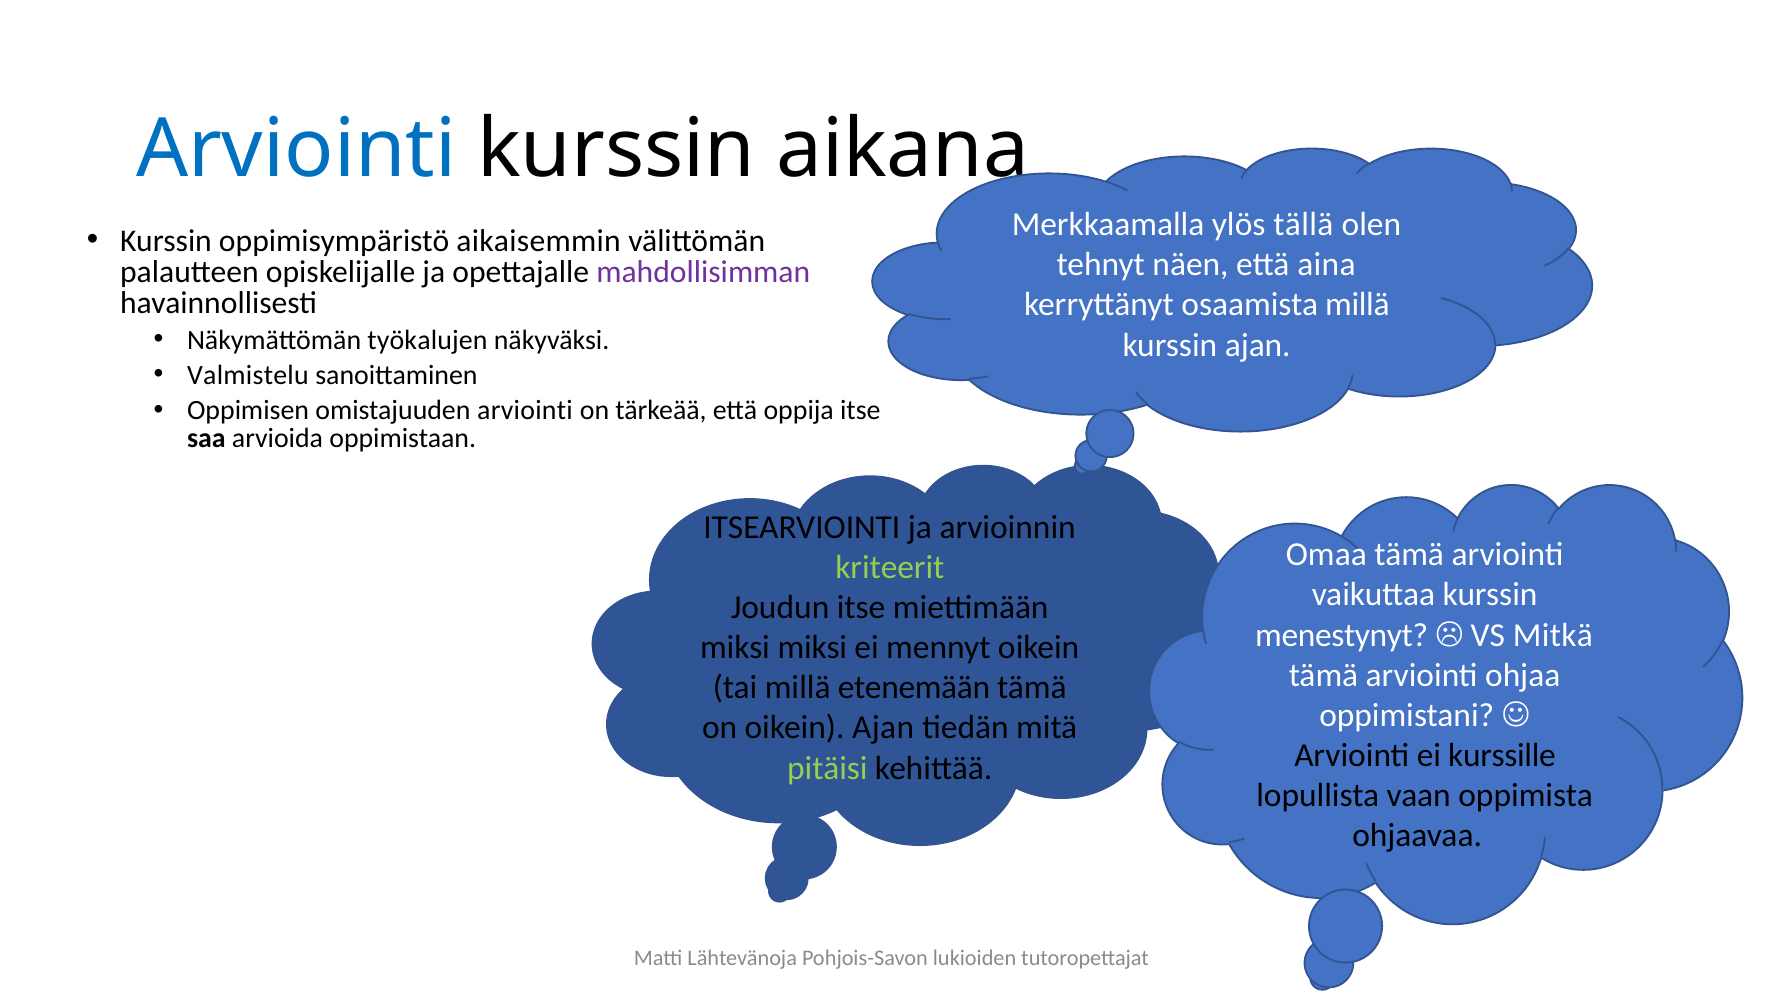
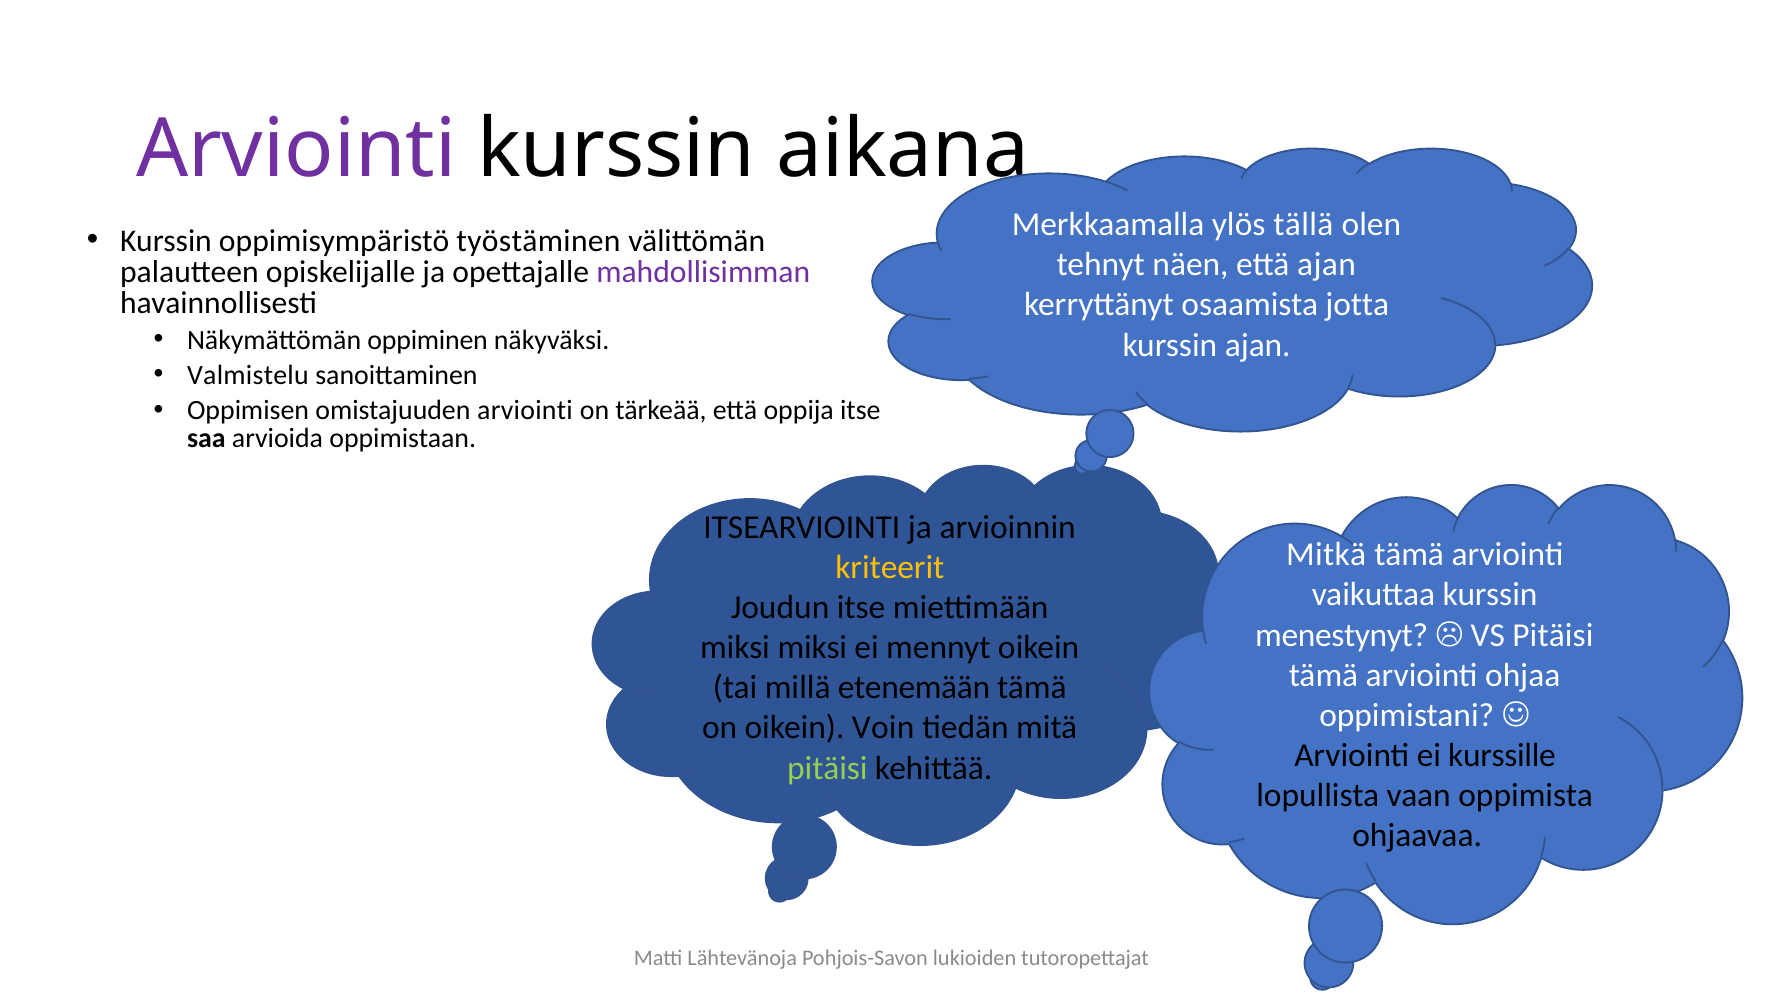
Arviointi at (296, 150) colour: blue -> purple
aikaisemmin: aikaisemmin -> työstäminen
että aina: aina -> ajan
osaamista millä: millä -> jotta
työkalujen: työkalujen -> oppiminen
Omaa: Omaa -> Mitkä
kriteerit colour: light green -> yellow
VS Mitkä: Mitkä -> Pitäisi
oikein Ajan: Ajan -> Voin
